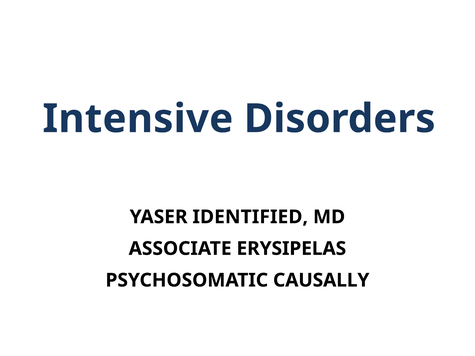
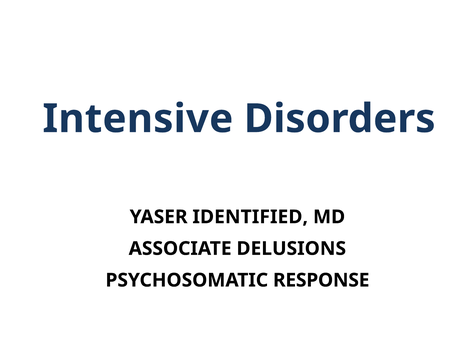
ERYSIPELAS: ERYSIPELAS -> DELUSIONS
CAUSALLY: CAUSALLY -> RESPONSE
